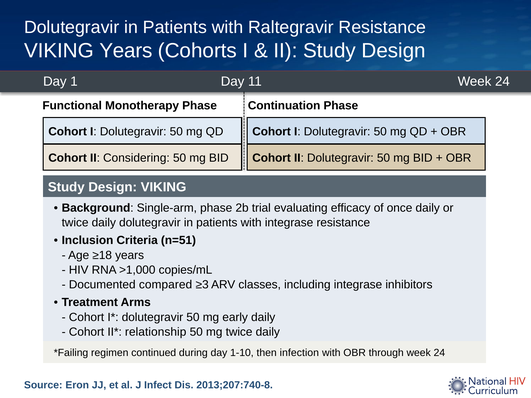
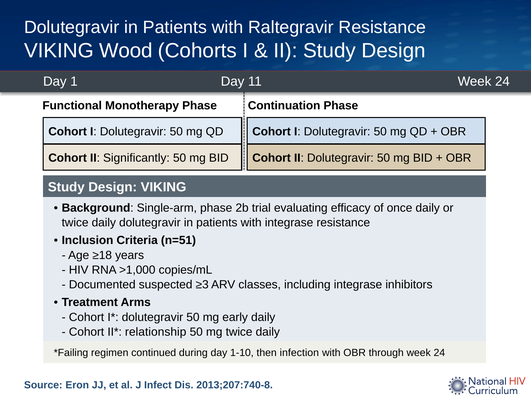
VIKING Years: Years -> Wood
Considering: Considering -> Significantly
compared: compared -> suspected
